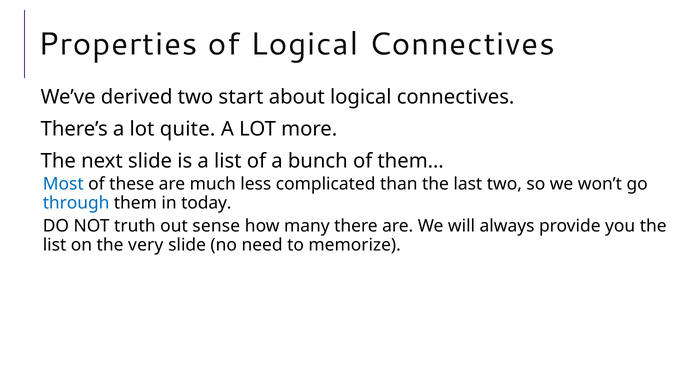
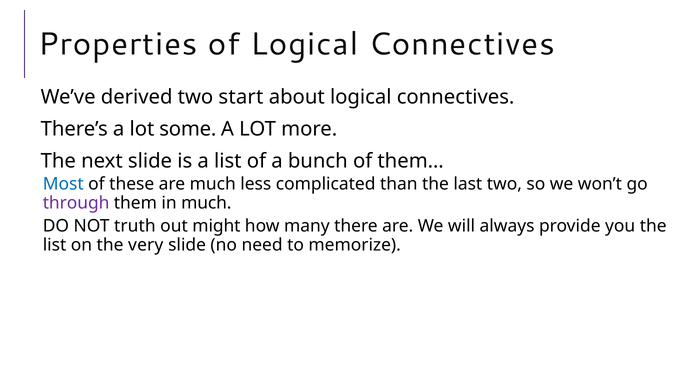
quite: quite -> some
through colour: blue -> purple
in today: today -> much
sense: sense -> might
